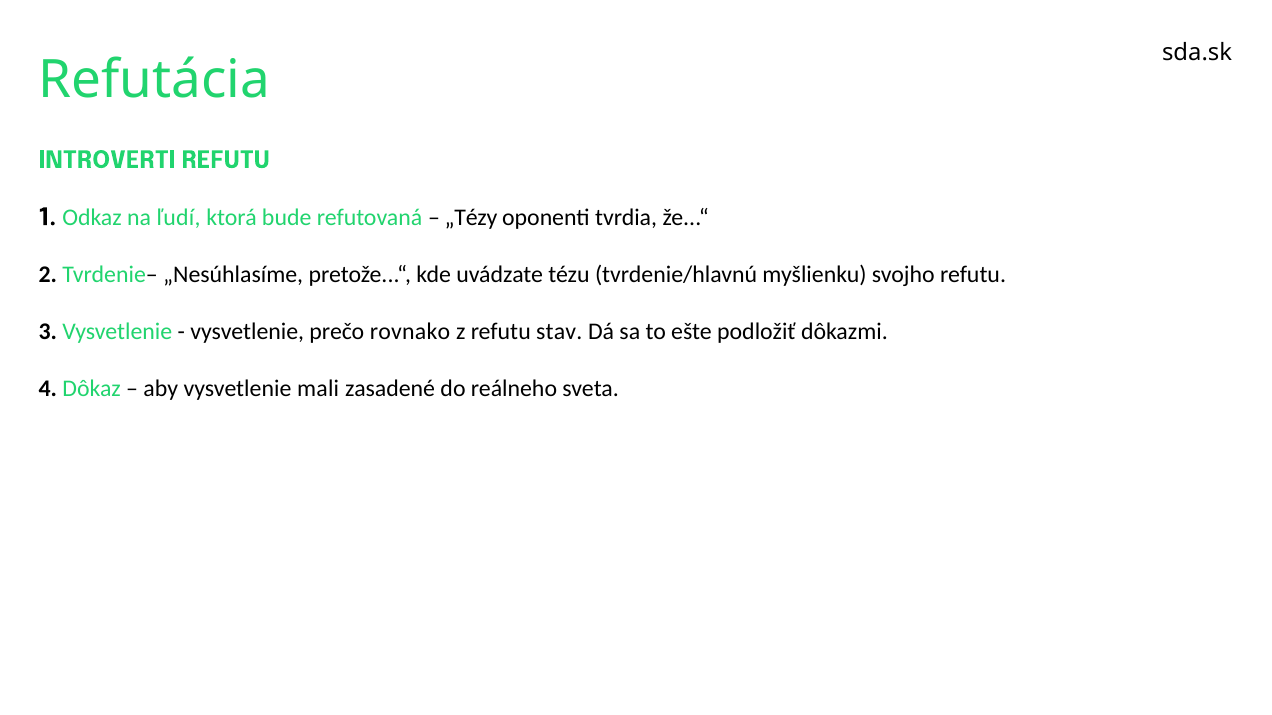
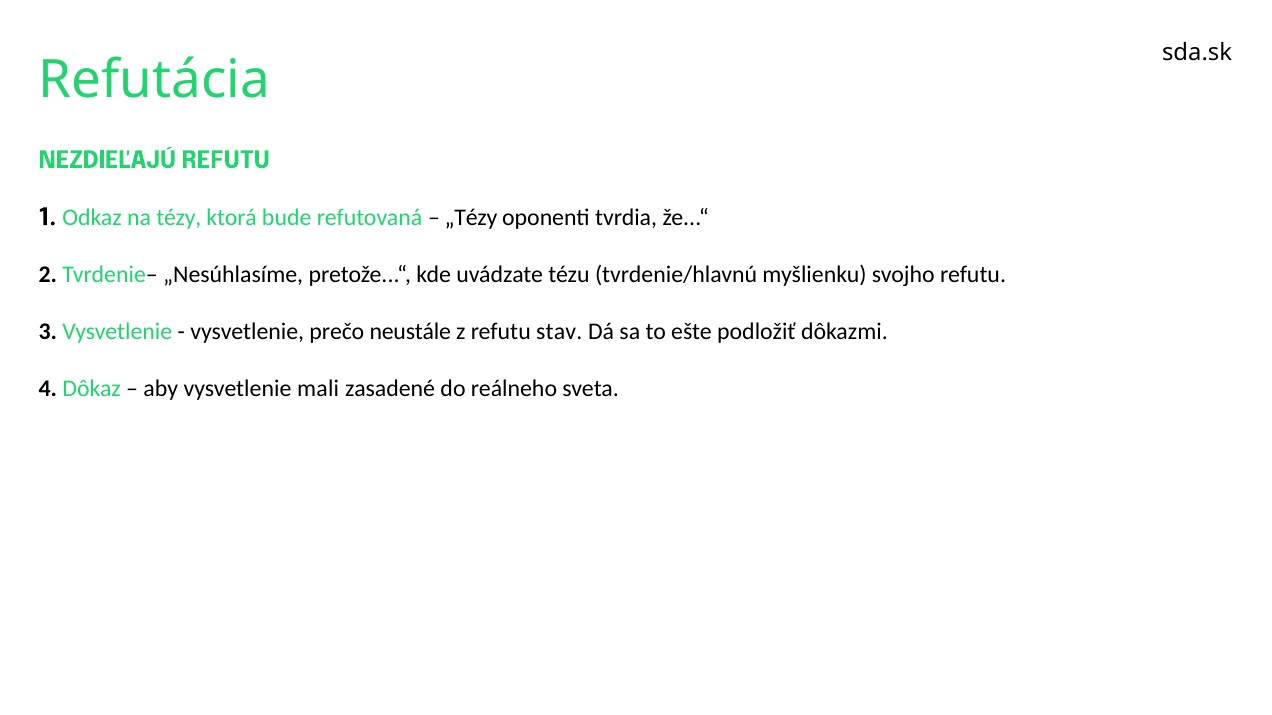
INTROVERTI: INTROVERTI -> NEZDIEĽAJÚ
ľudí: ľudí -> tézy
rovnako: rovnako -> neustále
